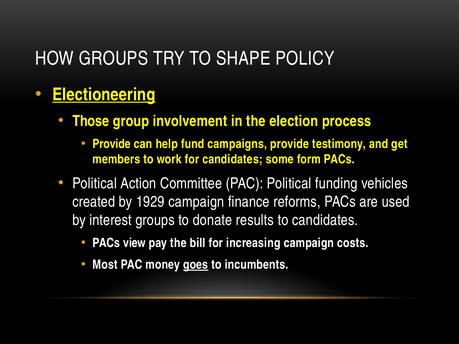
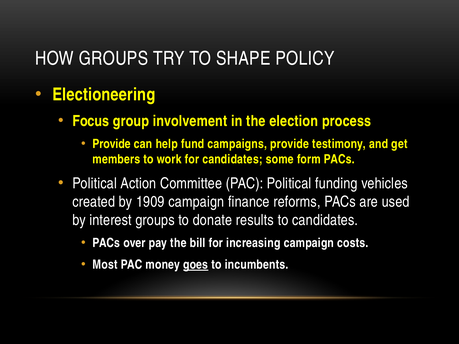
Electioneering underline: present -> none
Those: Those -> Focus
1929: 1929 -> 1909
view: view -> over
